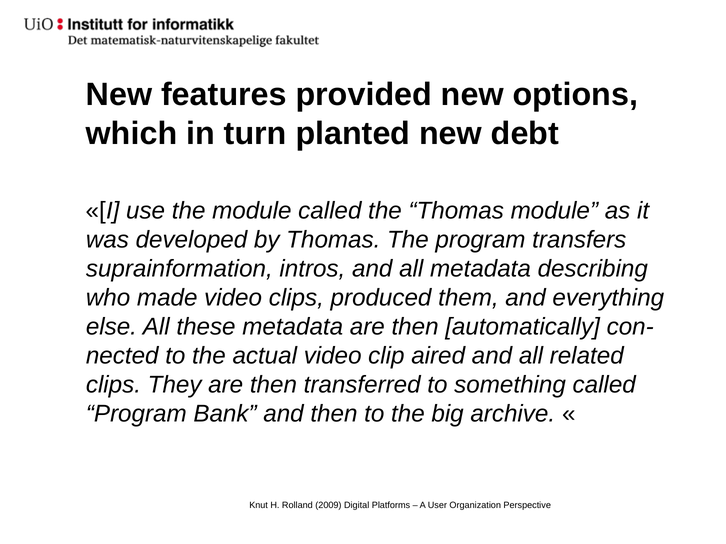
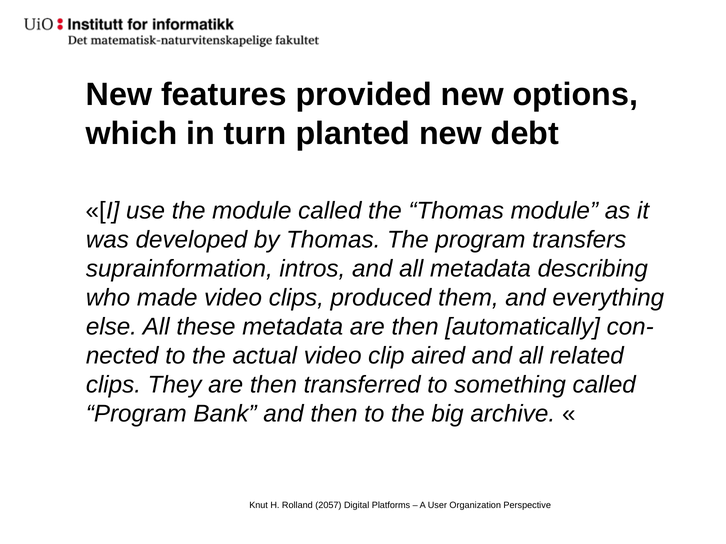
2009: 2009 -> 2057
